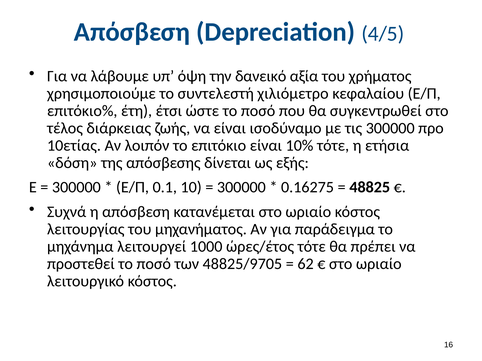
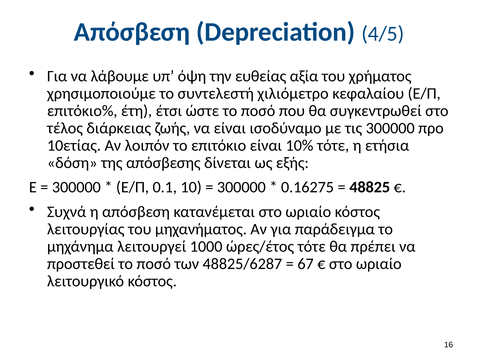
δανεικό: δανεικό -> ευθείας
48825/9705: 48825/9705 -> 48825/6287
62: 62 -> 67
